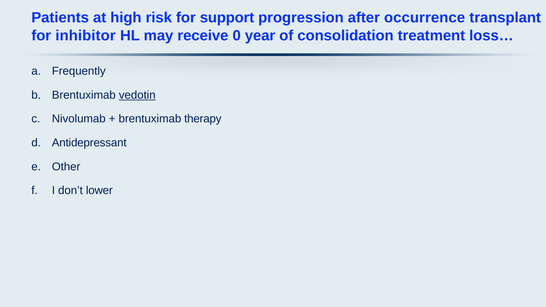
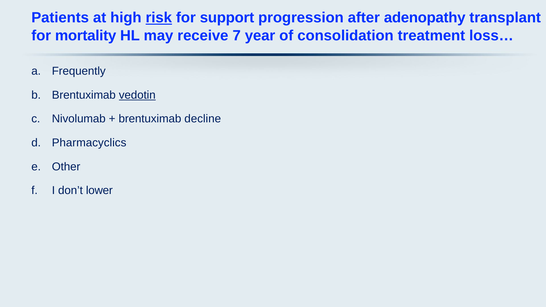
risk underline: none -> present
occurrence: occurrence -> adenopathy
inhibitor: inhibitor -> mortality
0: 0 -> 7
therapy: therapy -> decline
Antidepressant: Antidepressant -> Pharmacyclics
